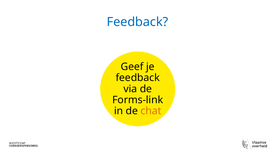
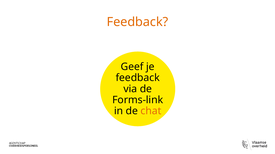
Feedback at (137, 22) colour: blue -> orange
